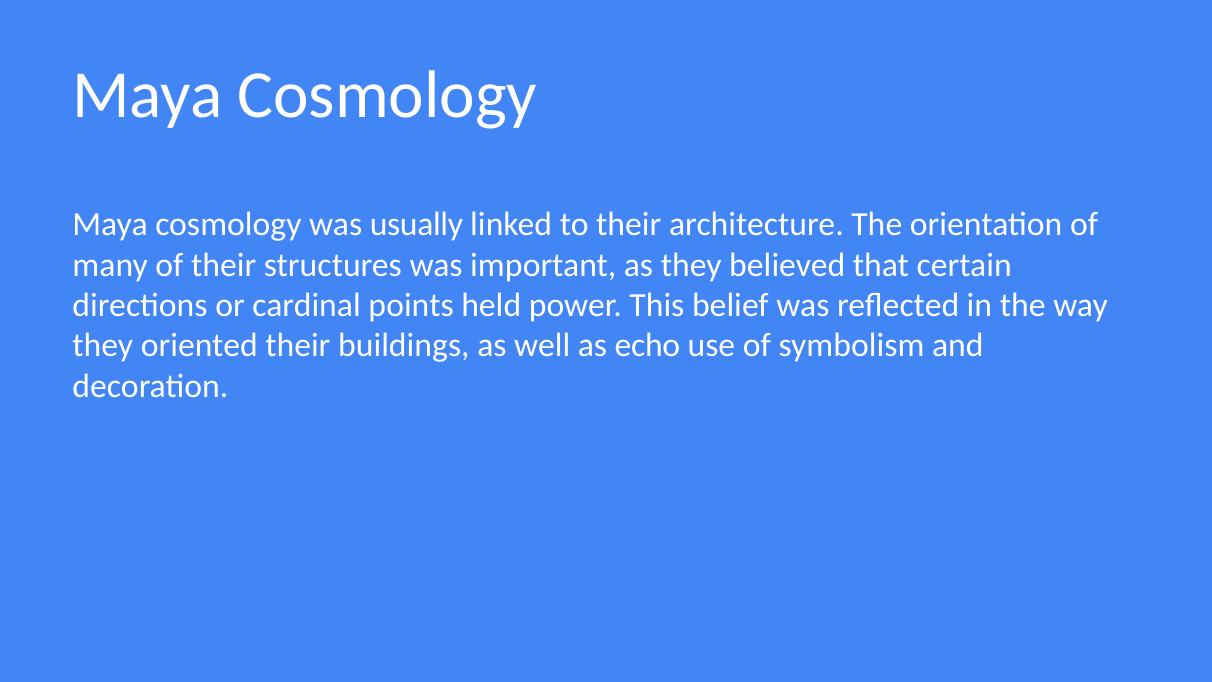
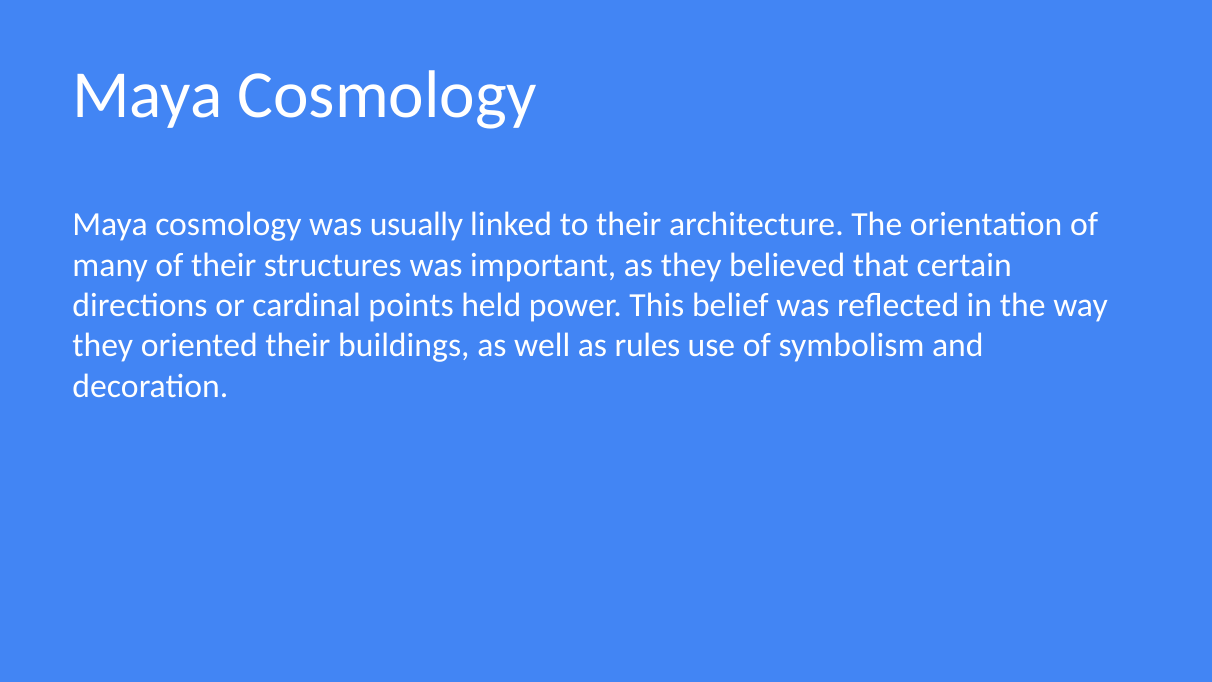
echo: echo -> rules
